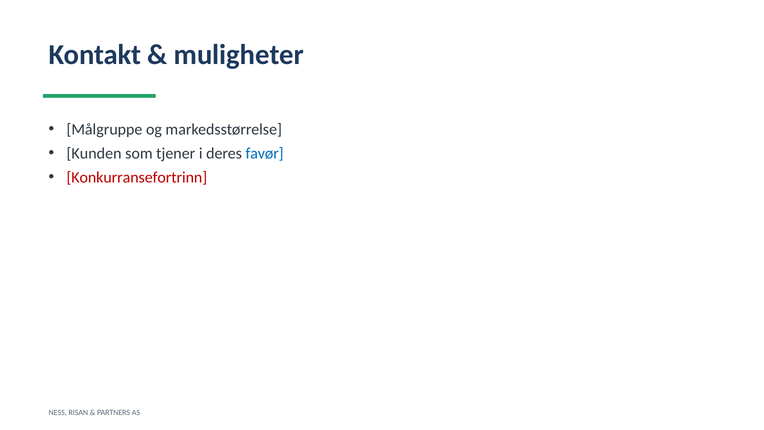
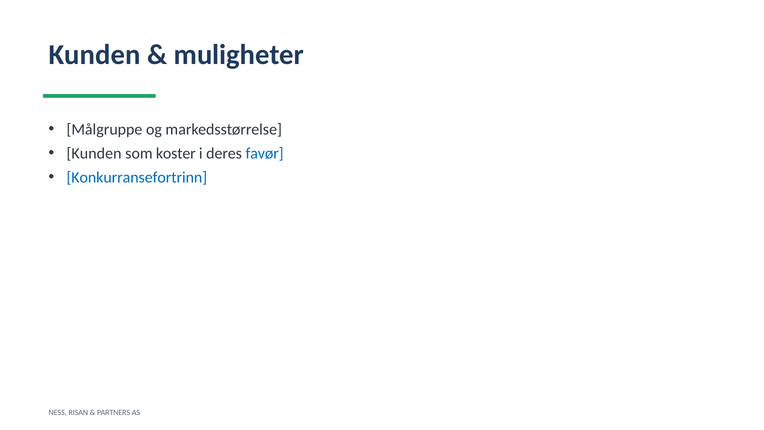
Kontakt at (95, 55): Kontakt -> Kunden
tjener: tjener -> koster
Konkurransefortrinn colour: red -> blue
